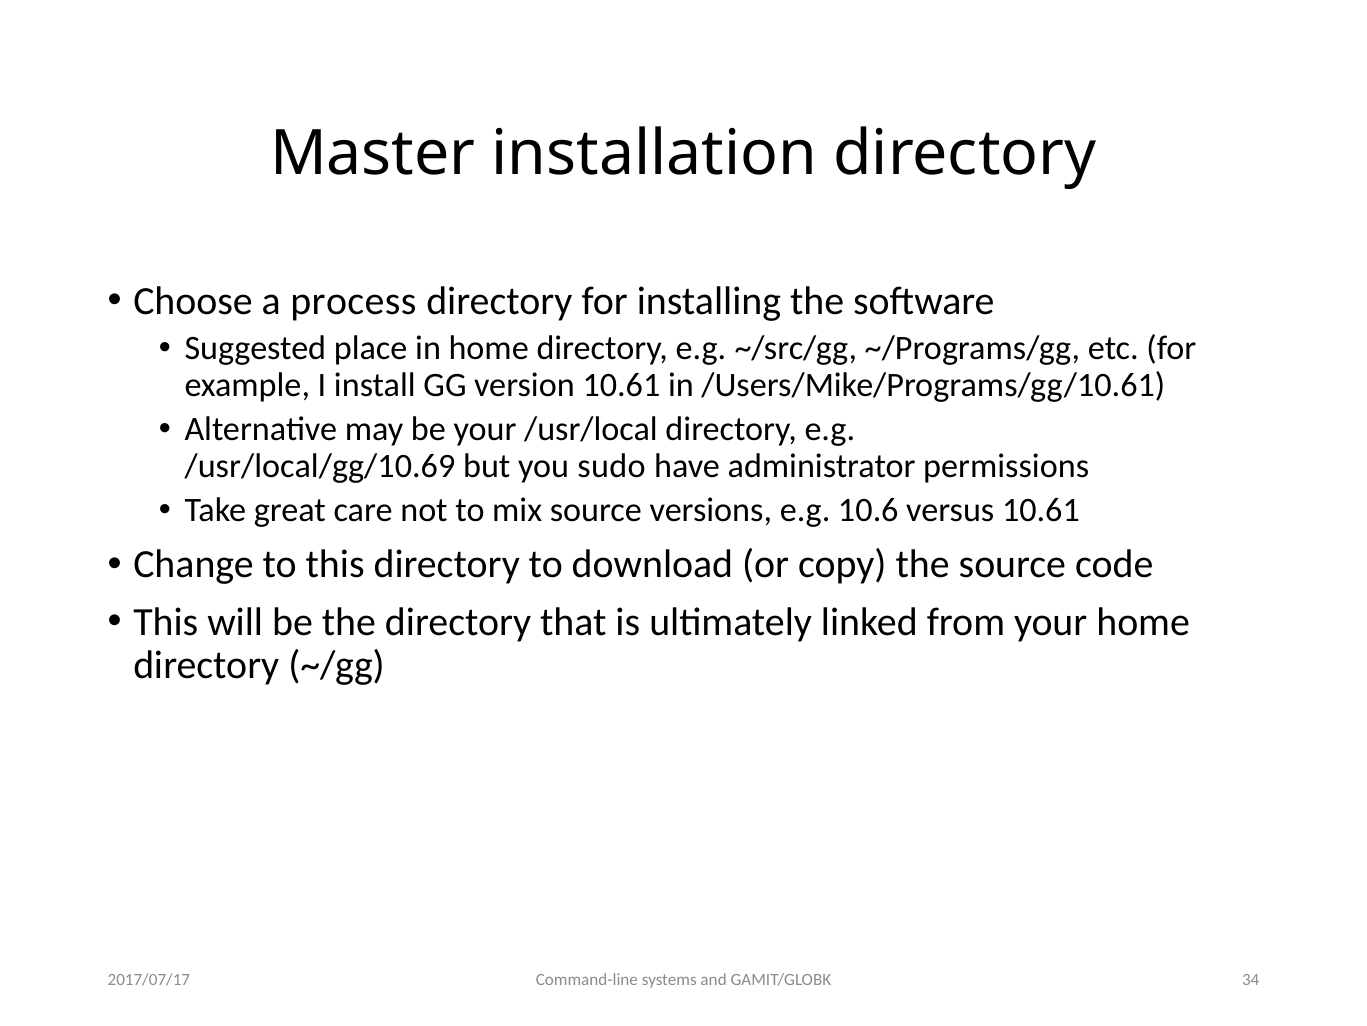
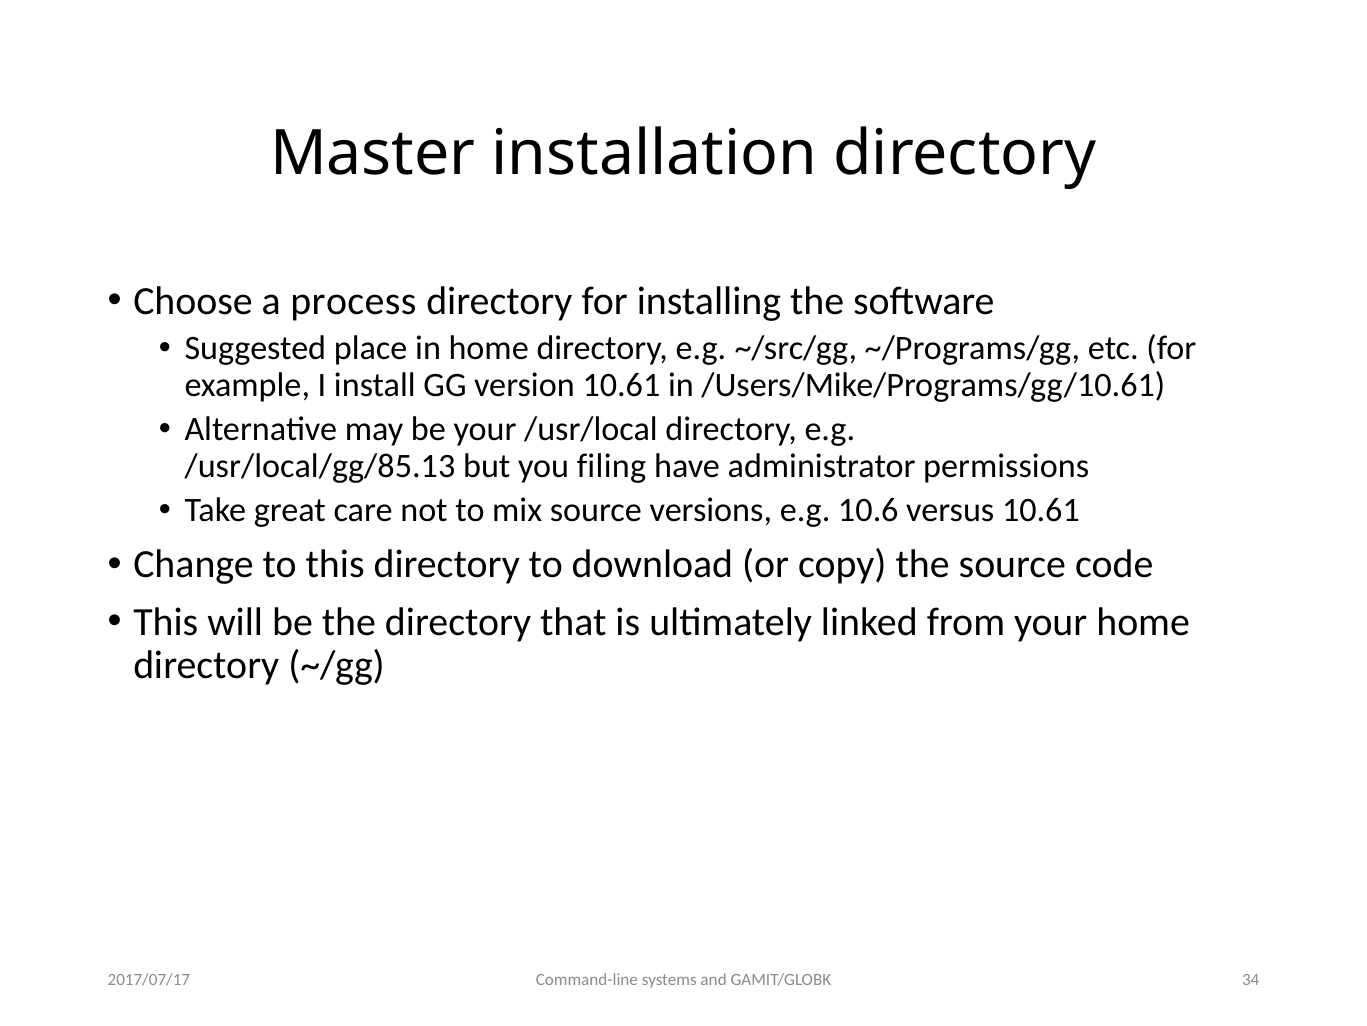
/usr/local/gg/10.69: /usr/local/gg/10.69 -> /usr/local/gg/85.13
sudo: sudo -> filing
